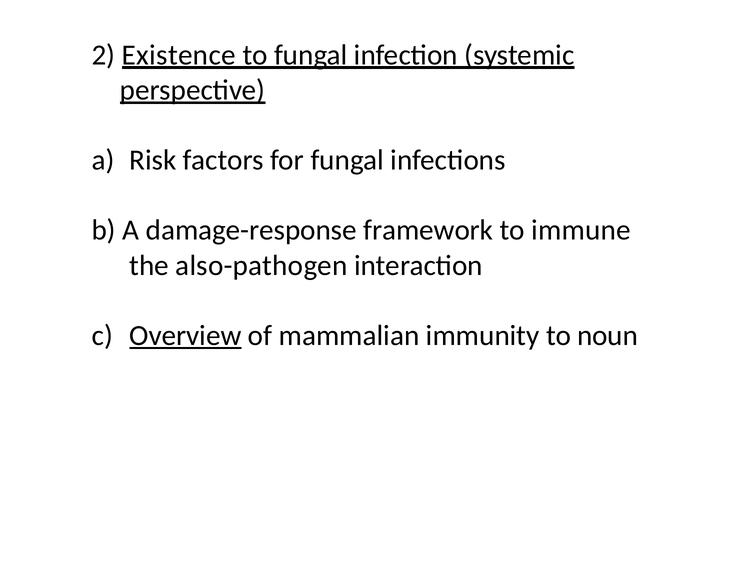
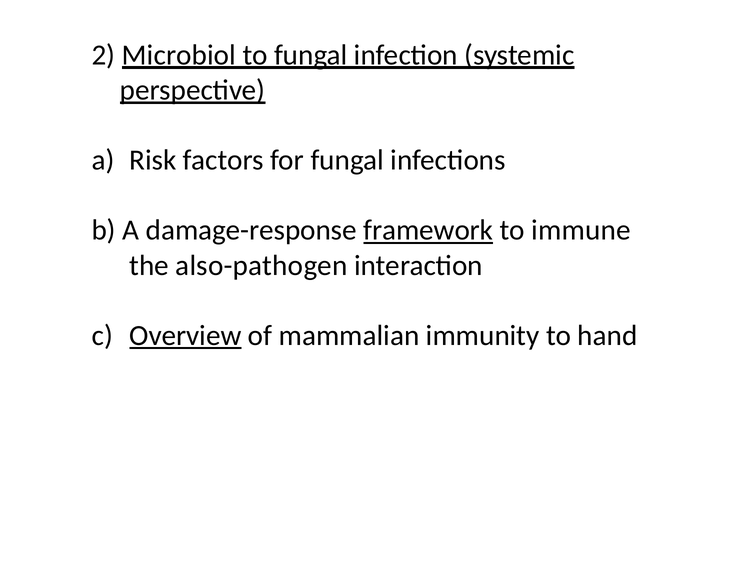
Existence: Existence -> Microbiol
framework underline: none -> present
noun: noun -> hand
